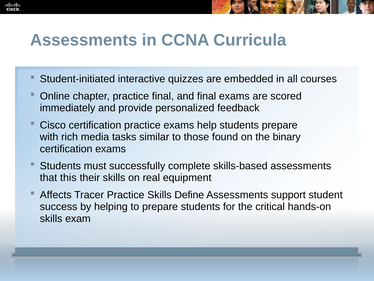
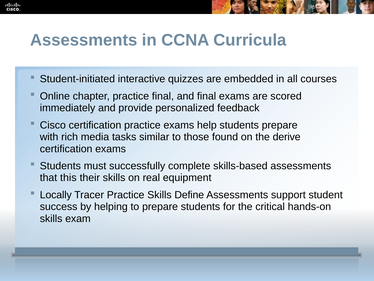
binary: binary -> derive
Affects: Affects -> Locally
